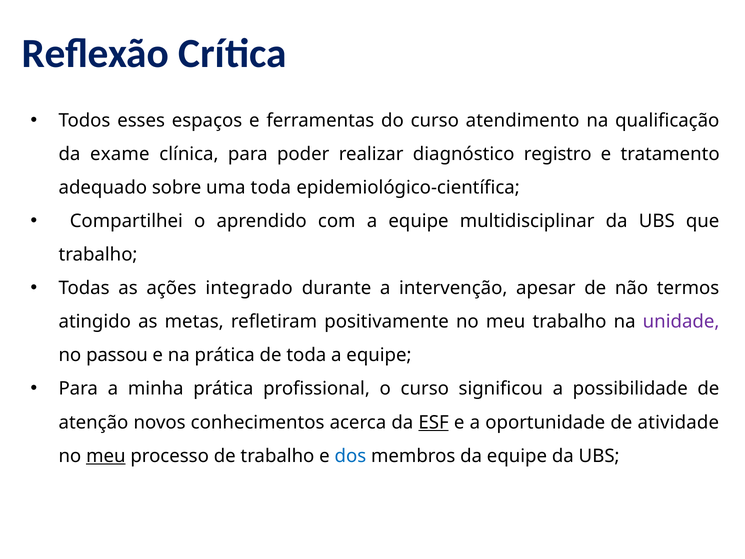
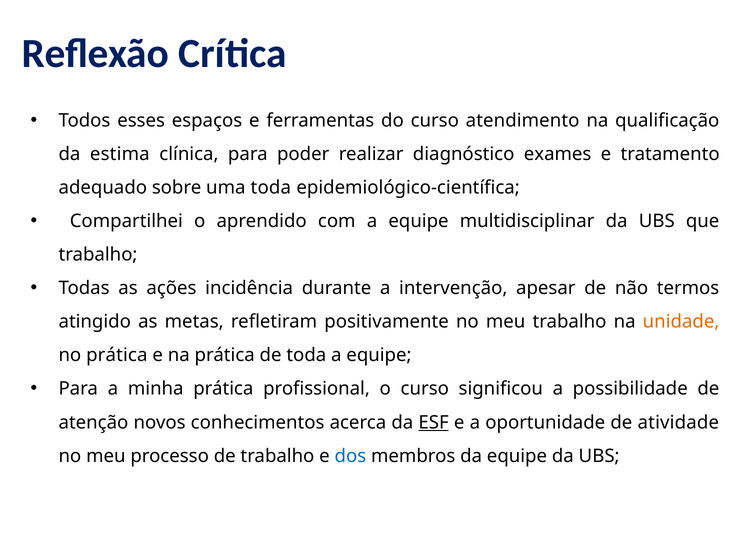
exame: exame -> estima
registro: registro -> exames
integrado: integrado -> incidência
unidade colour: purple -> orange
no passou: passou -> prática
meu at (106, 456) underline: present -> none
